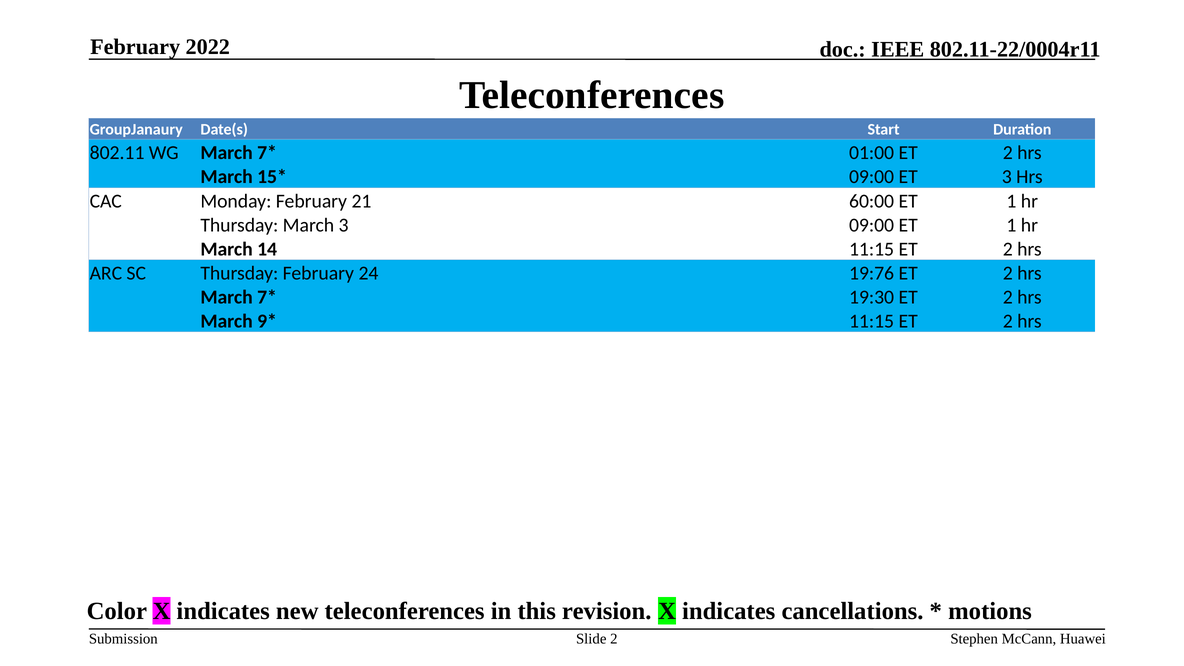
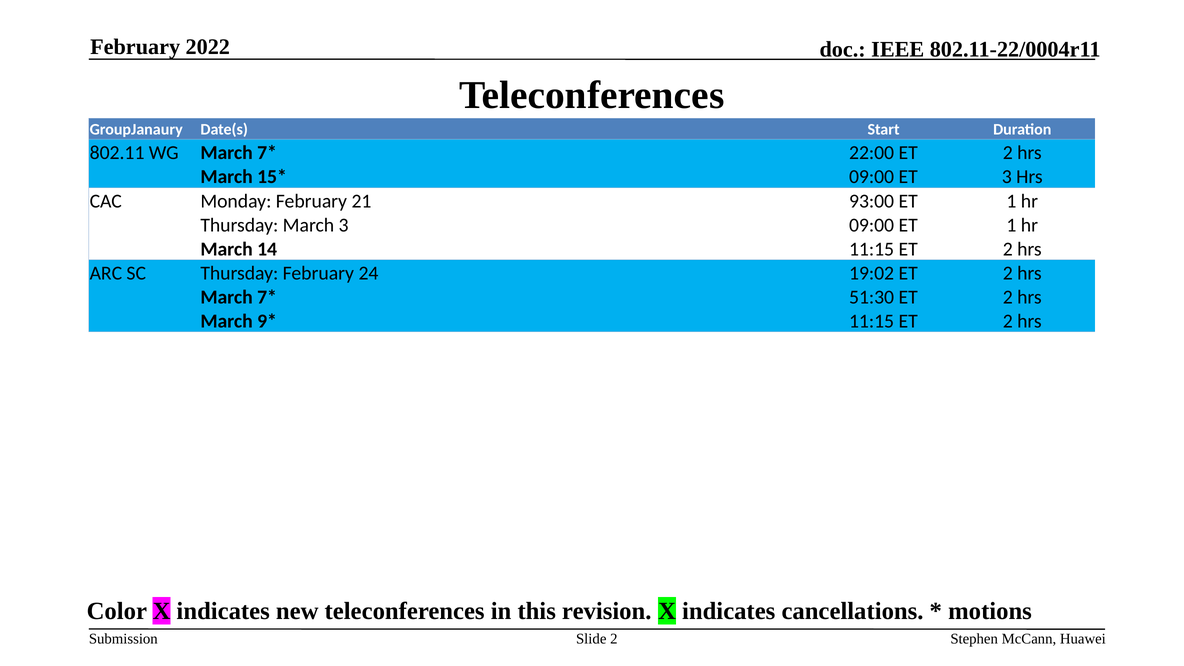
01:00: 01:00 -> 22:00
60:00: 60:00 -> 93:00
19:76: 19:76 -> 19:02
19:30: 19:30 -> 51:30
